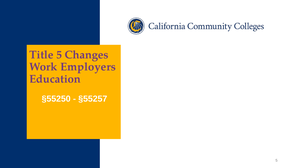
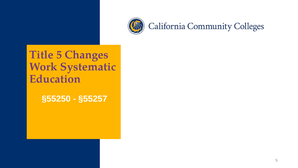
Employers: Employers -> Systematic
